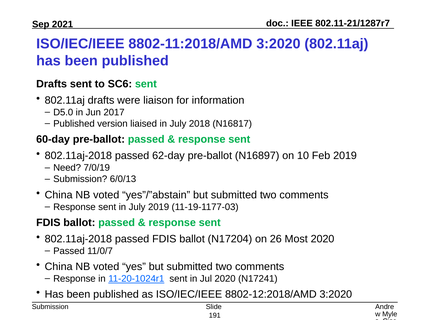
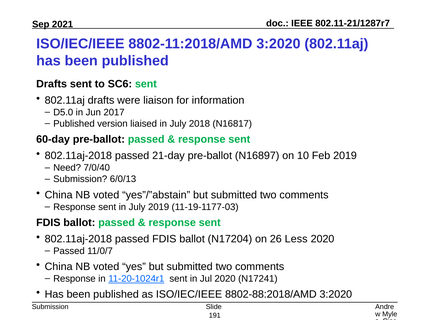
62-day: 62-day -> 21-day
7/0/19: 7/0/19 -> 7/0/40
Most: Most -> Less
8802-12:2018/AMD: 8802-12:2018/AMD -> 8802-88:2018/AMD
